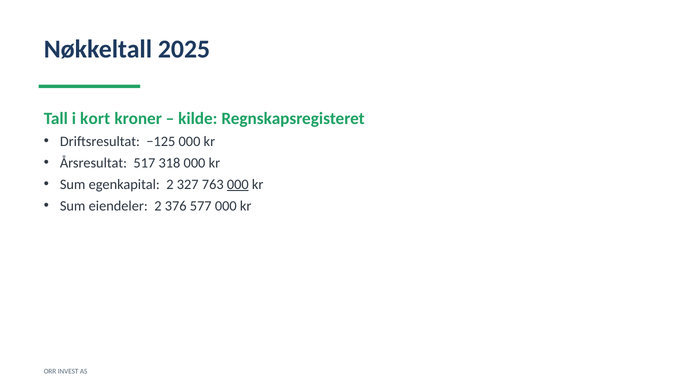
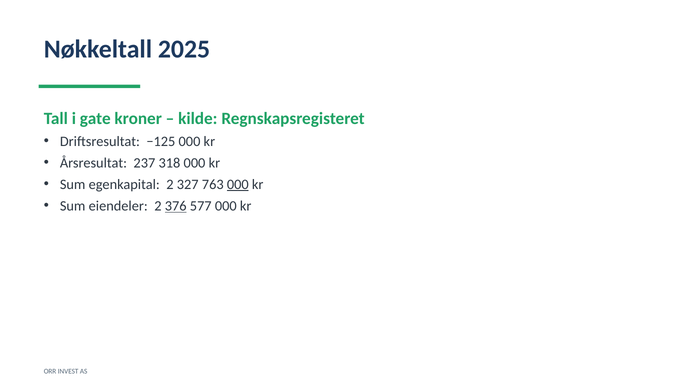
kort: kort -> gate
517: 517 -> 237
376 underline: none -> present
